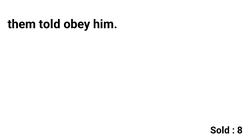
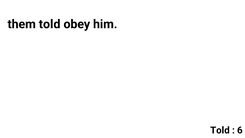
Sold at (220, 130): Sold -> Told
8: 8 -> 6
